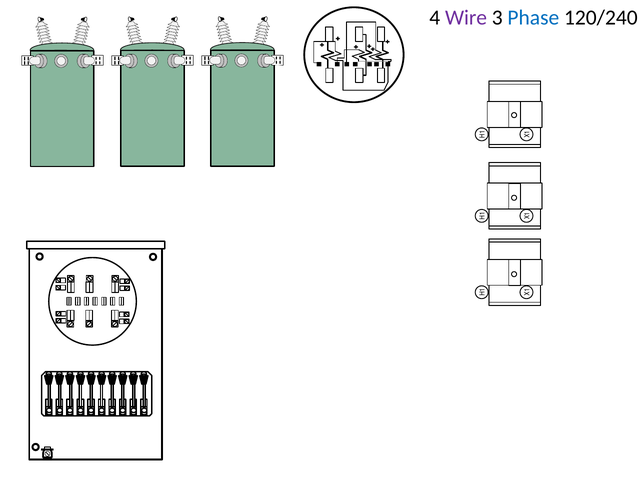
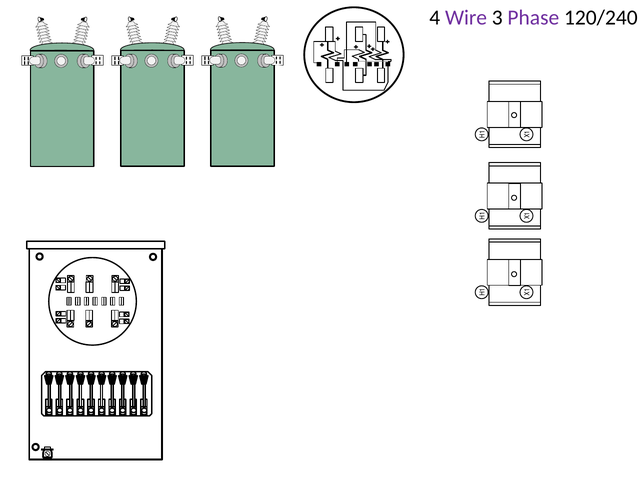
Phase colour: blue -> purple
